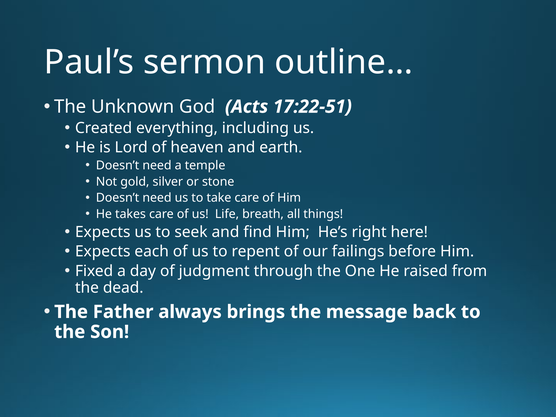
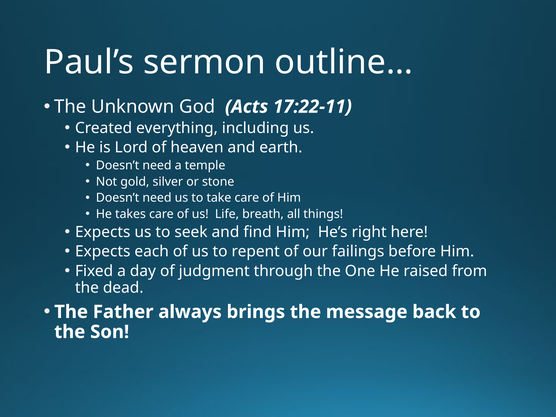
17:22-51: 17:22-51 -> 17:22-11
